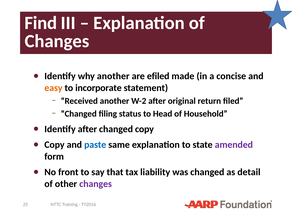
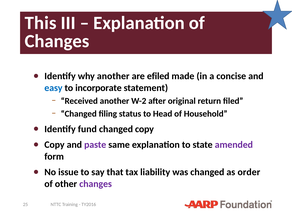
Find: Find -> This
easy colour: orange -> blue
Identify after: after -> fund
paste colour: blue -> purple
front: front -> issue
detail: detail -> order
